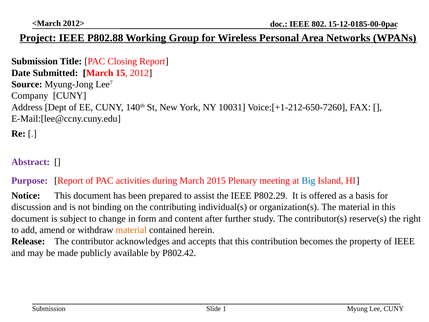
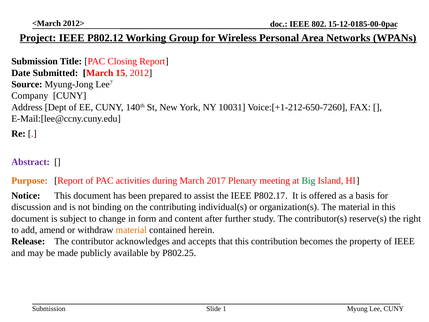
P802.88: P802.88 -> P802.12
Purpose colour: purple -> orange
2015: 2015 -> 2017
Big colour: blue -> green
P802.29: P802.29 -> P802.17
P802.42: P802.42 -> P802.25
